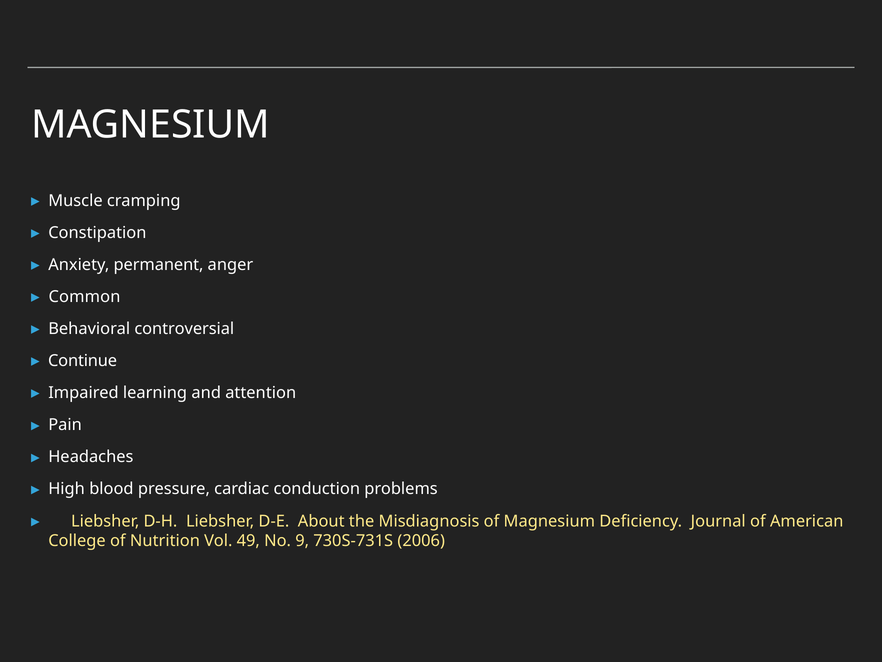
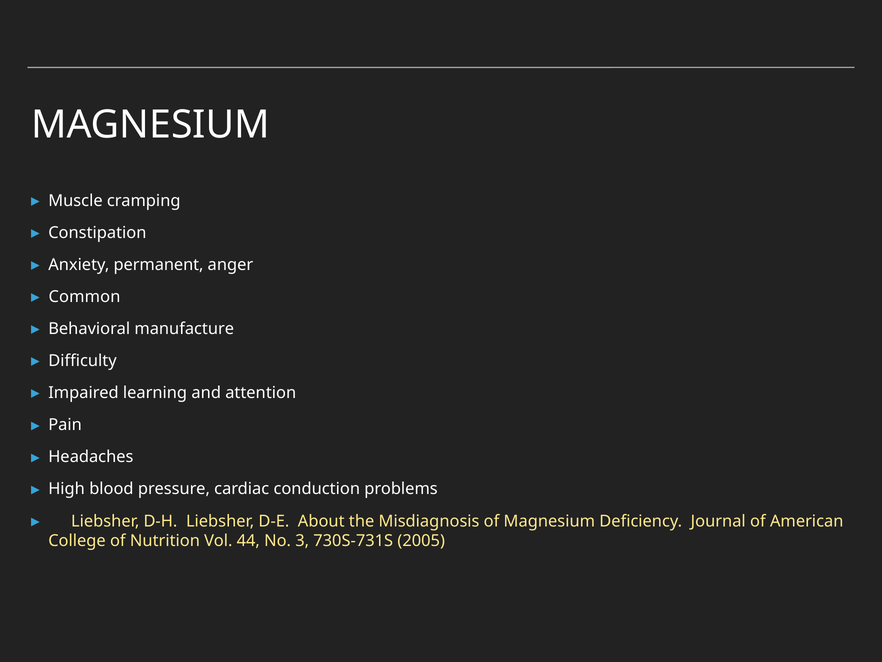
controversial: controversial -> manufacture
Continue: Continue -> Difficulty
49: 49 -> 44
9: 9 -> 3
2006: 2006 -> 2005
